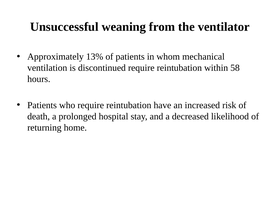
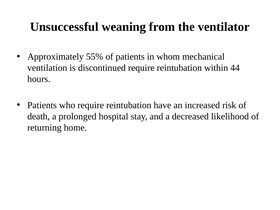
13%: 13% -> 55%
58: 58 -> 44
